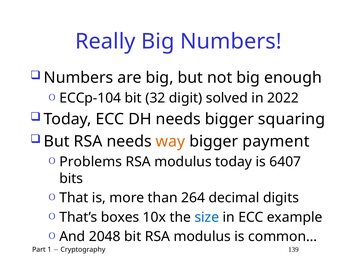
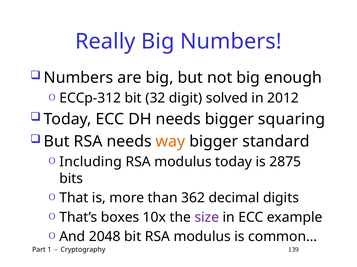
ECCp-104: ECCp-104 -> ECCp-312
2022: 2022 -> 2012
payment: payment -> standard
Problems: Problems -> Including
6407: 6407 -> 2875
264: 264 -> 362
size colour: blue -> purple
